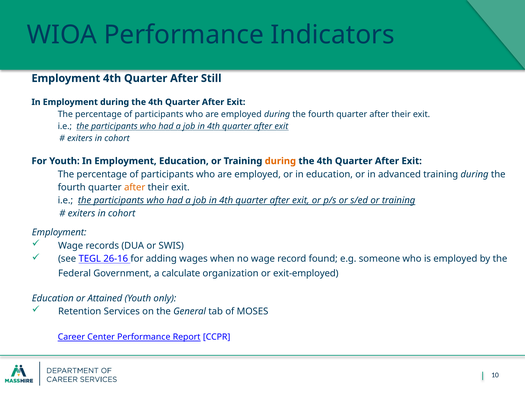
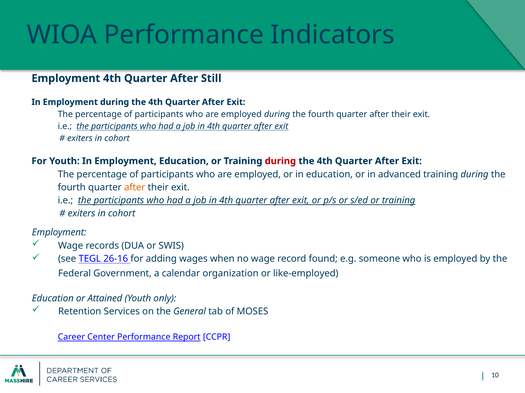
during at (280, 161) colour: orange -> red
calculate: calculate -> calendar
exit-employed: exit-employed -> like-employed
